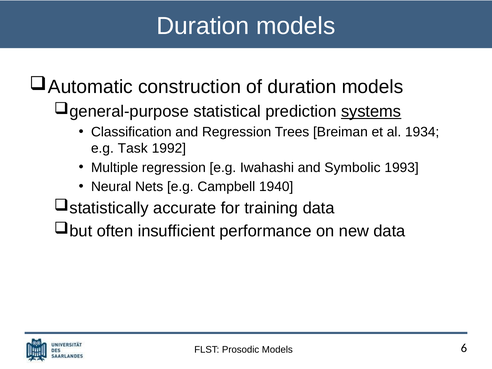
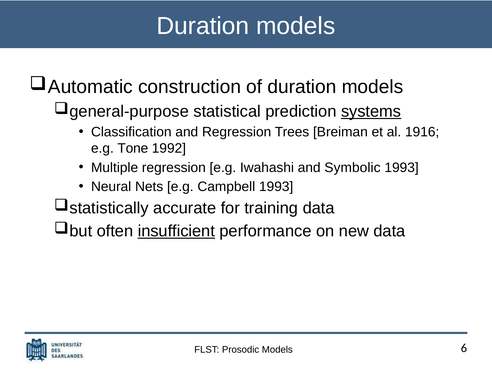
1934: 1934 -> 1916
Task: Task -> Tone
Campbell 1940: 1940 -> 1993
insufficient underline: none -> present
